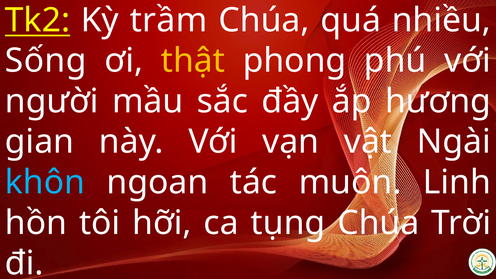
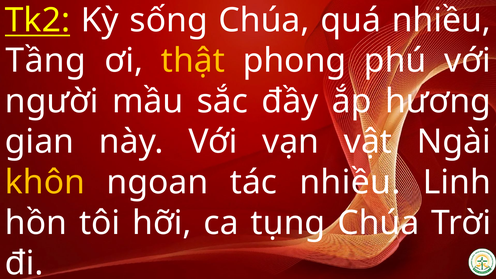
trầm: trầm -> sống
Sống: Sống -> Tầng
khôn colour: light blue -> yellow
tác muôn: muôn -> nhiều
